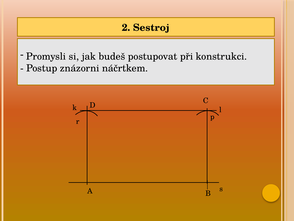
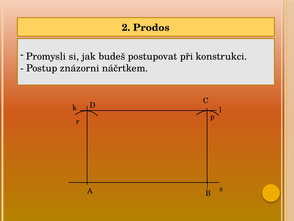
Sestroj: Sestroj -> Prodos
